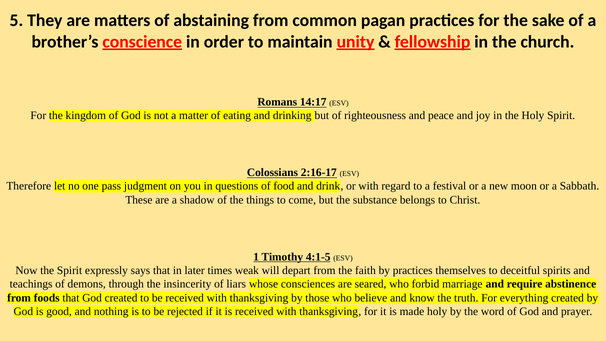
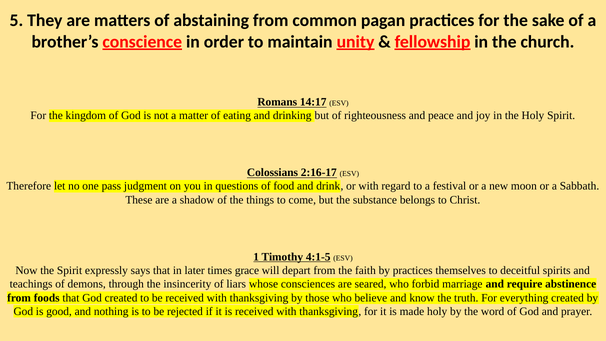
weak: weak -> grace
